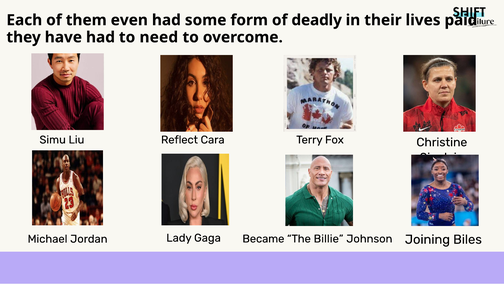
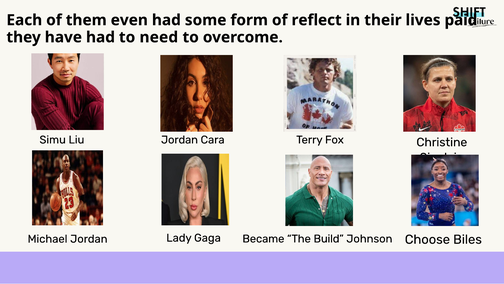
deadly: deadly -> reflect
Liu Reflect: Reflect -> Jordan
Billie: Billie -> Build
Joining: Joining -> Choose
